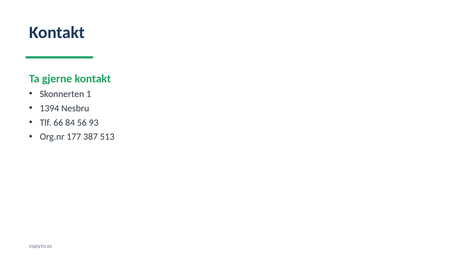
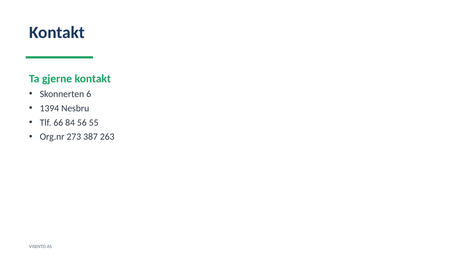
1: 1 -> 6
93: 93 -> 55
177: 177 -> 273
513: 513 -> 263
